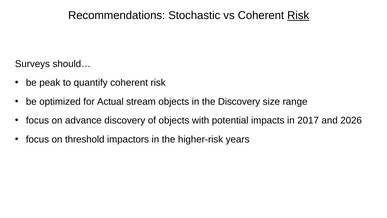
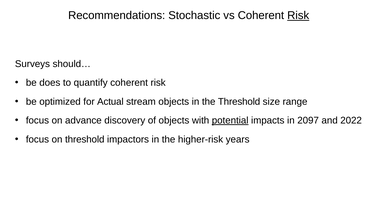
peak: peak -> does
the Discovery: Discovery -> Threshold
potential underline: none -> present
2017: 2017 -> 2097
2026: 2026 -> 2022
